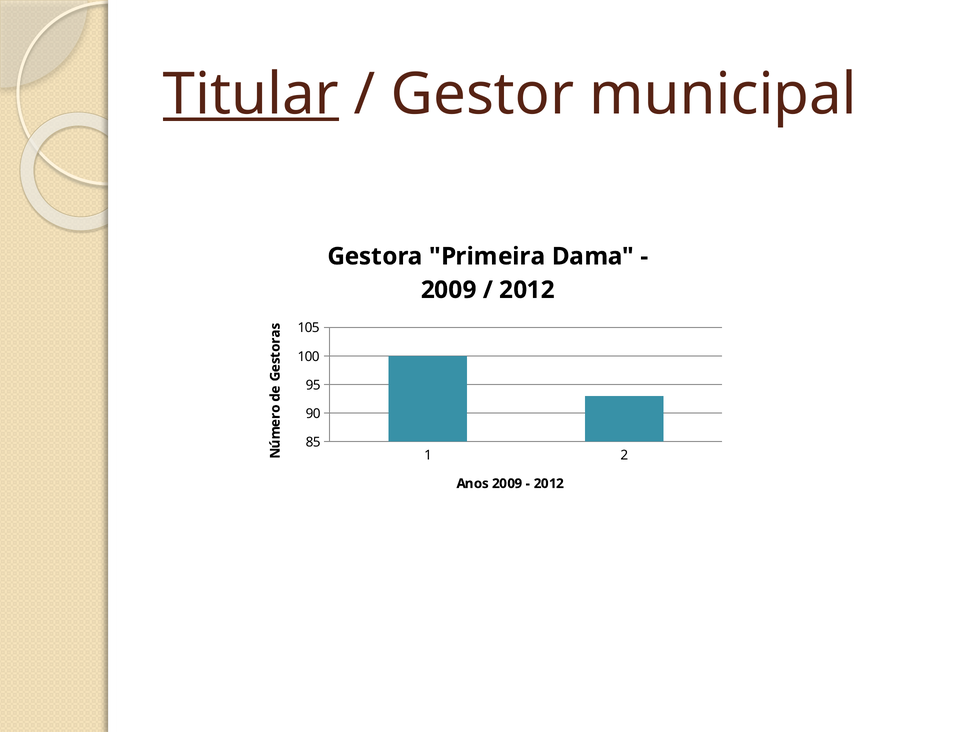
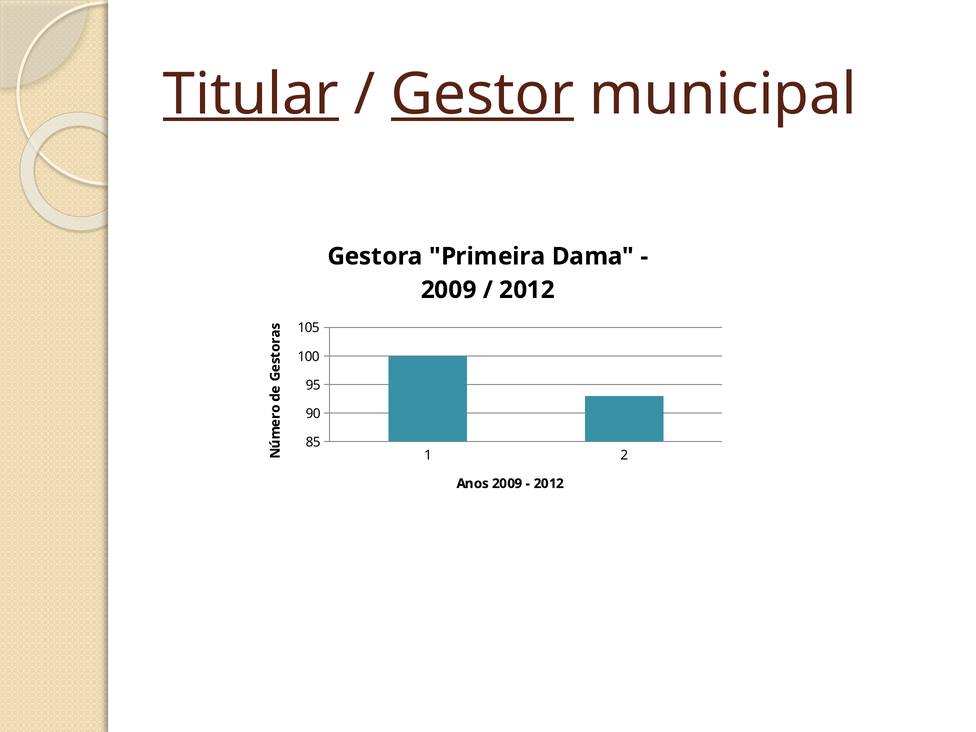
Gestor underline: none -> present
